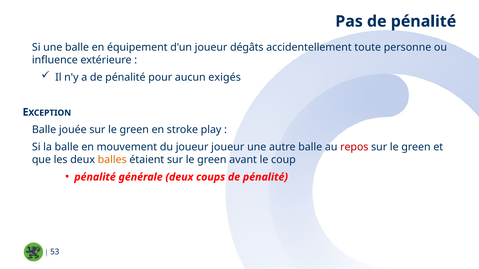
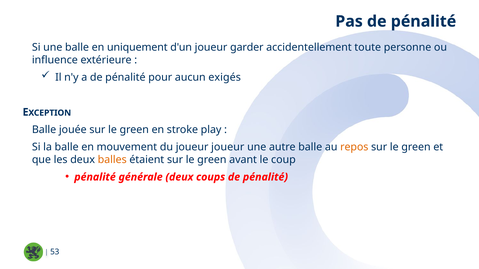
équipement: équipement -> uniquement
dégâts: dégâts -> garder
repos colour: red -> orange
